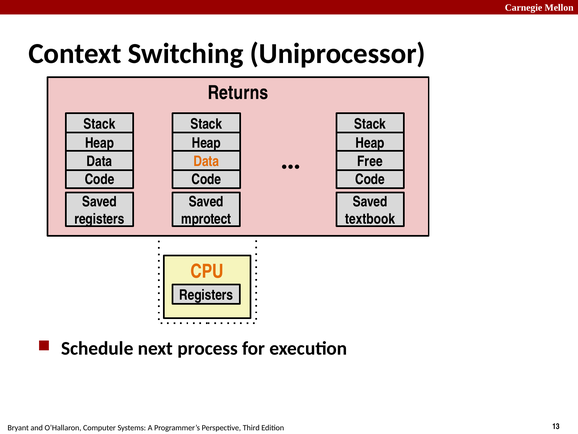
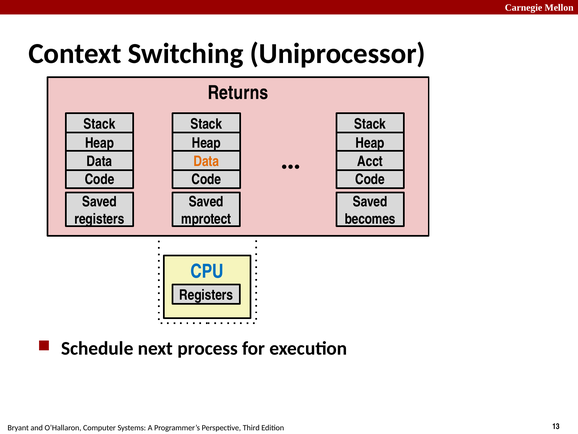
Free: Free -> Acct
textbook: textbook -> becomes
CPU colour: orange -> blue
